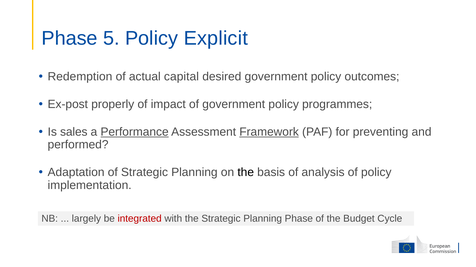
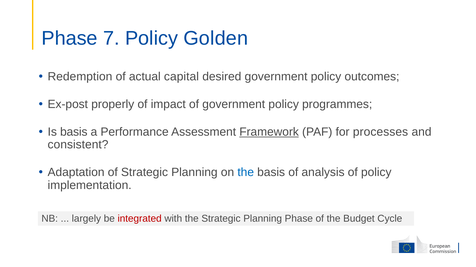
5: 5 -> 7
Explicit: Explicit -> Golden
Is sales: sales -> basis
Performance underline: present -> none
preventing: preventing -> processes
performed: performed -> consistent
the at (246, 173) colour: black -> blue
